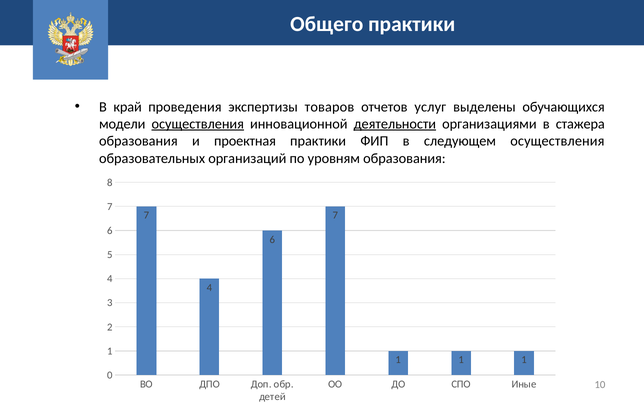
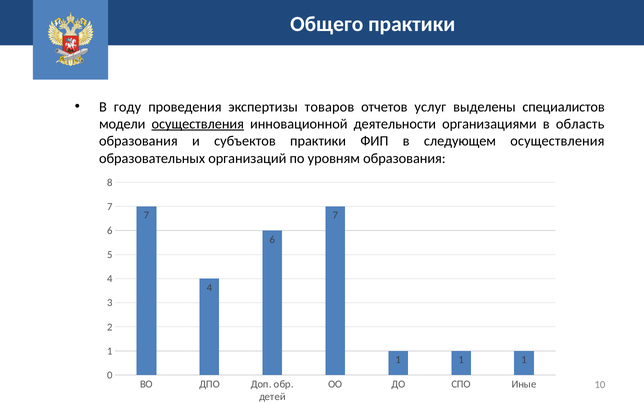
край: край -> году
обучающихся: обучающихся -> специалистов
деятельности underline: present -> none
стажера: стажера -> область
проектная: проектная -> субъектов
